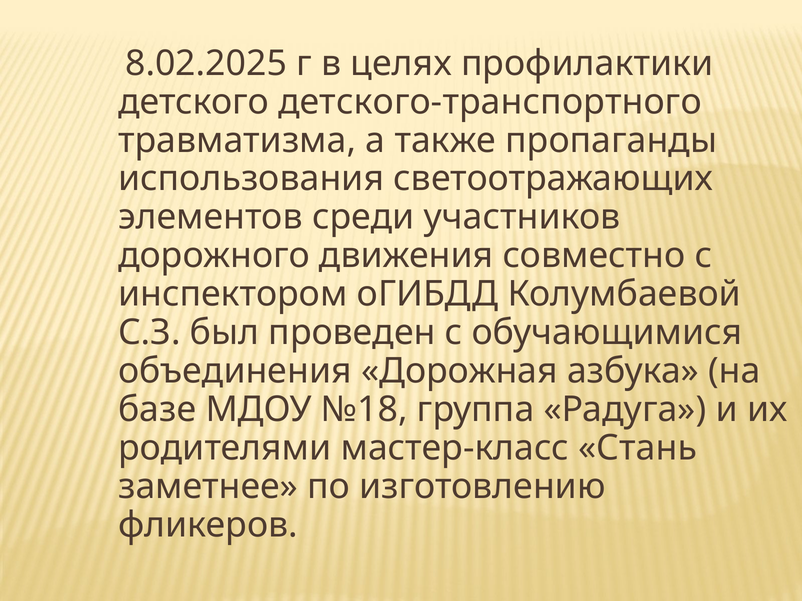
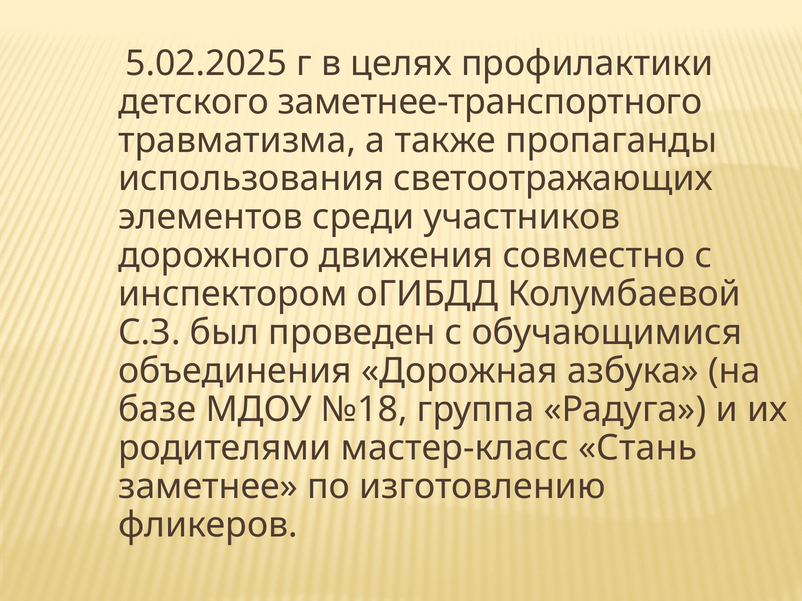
8.02.2025: 8.02.2025 -> 5.02.2025
детского-транспортного: детского-транспортного -> заметнее-транспортного
